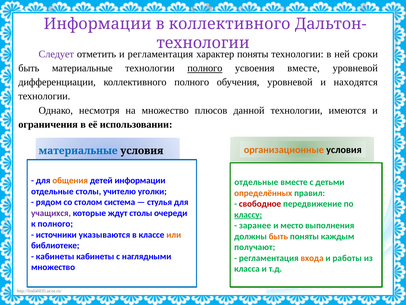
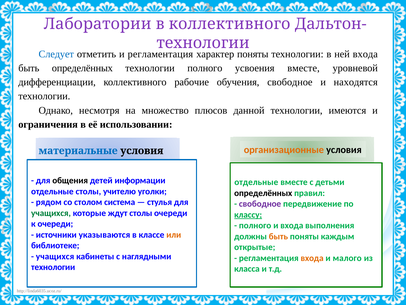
Информации at (98, 24): Информации -> Лаборатории
Следует colour: purple -> blue
ней сроки: сроки -> входа
быть материальные: материальные -> определённых
полного at (205, 68) underline: present -> none
коллективного полного: полного -> рабочие
обучения уровневой: уровневой -> свободное
общения colour: orange -> black
определённых at (263, 193) colour: orange -> black
свободное at (260, 204) colour: red -> purple
учащихся at (51, 213) colour: purple -> green
к полного: полного -> очереди
заранее at (255, 225): заранее -> полного
и место: место -> входа
получают: получают -> открытые
кабинеты at (55, 256): кабинеты -> учащихся
работы: работы -> малого
множество at (53, 267): множество -> технологии
